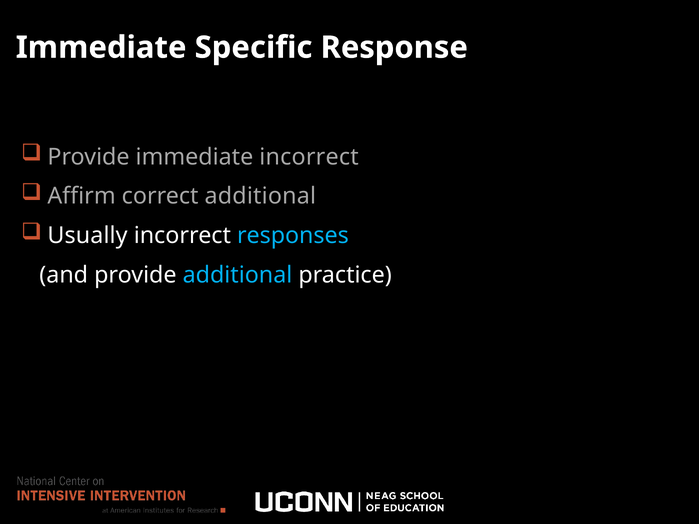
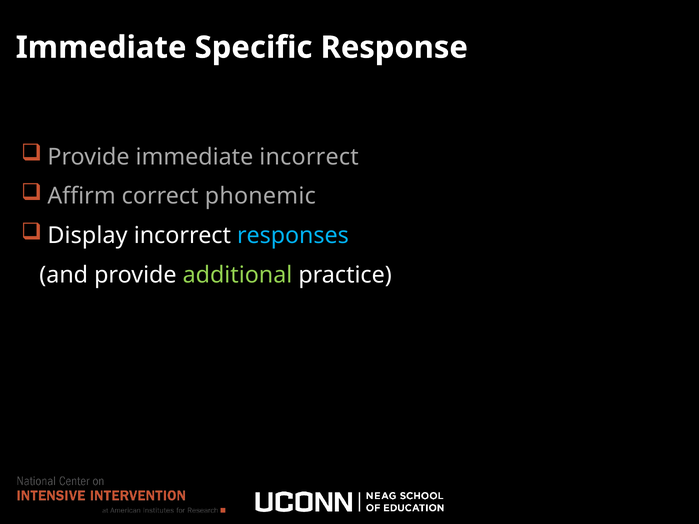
correct additional: additional -> phonemic
Usually: Usually -> Display
additional at (237, 275) colour: light blue -> light green
